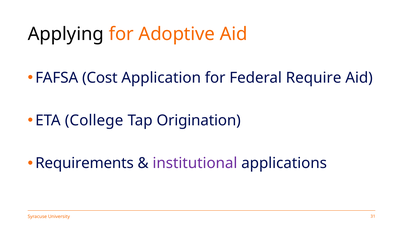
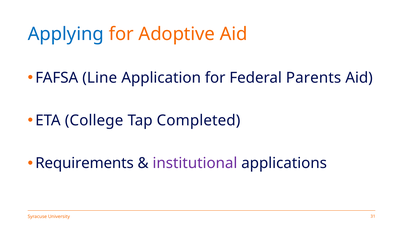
Applying colour: black -> blue
Cost: Cost -> Line
Require: Require -> Parents
Origination: Origination -> Completed
